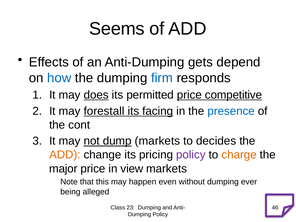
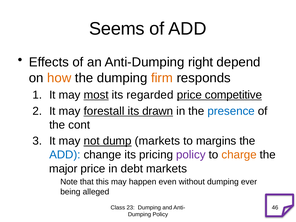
gets: gets -> right
how colour: blue -> orange
firm colour: blue -> orange
does: does -> most
permitted: permitted -> regarded
facing: facing -> drawn
decides: decides -> margins
ADD at (65, 155) colour: orange -> blue
view: view -> debt
